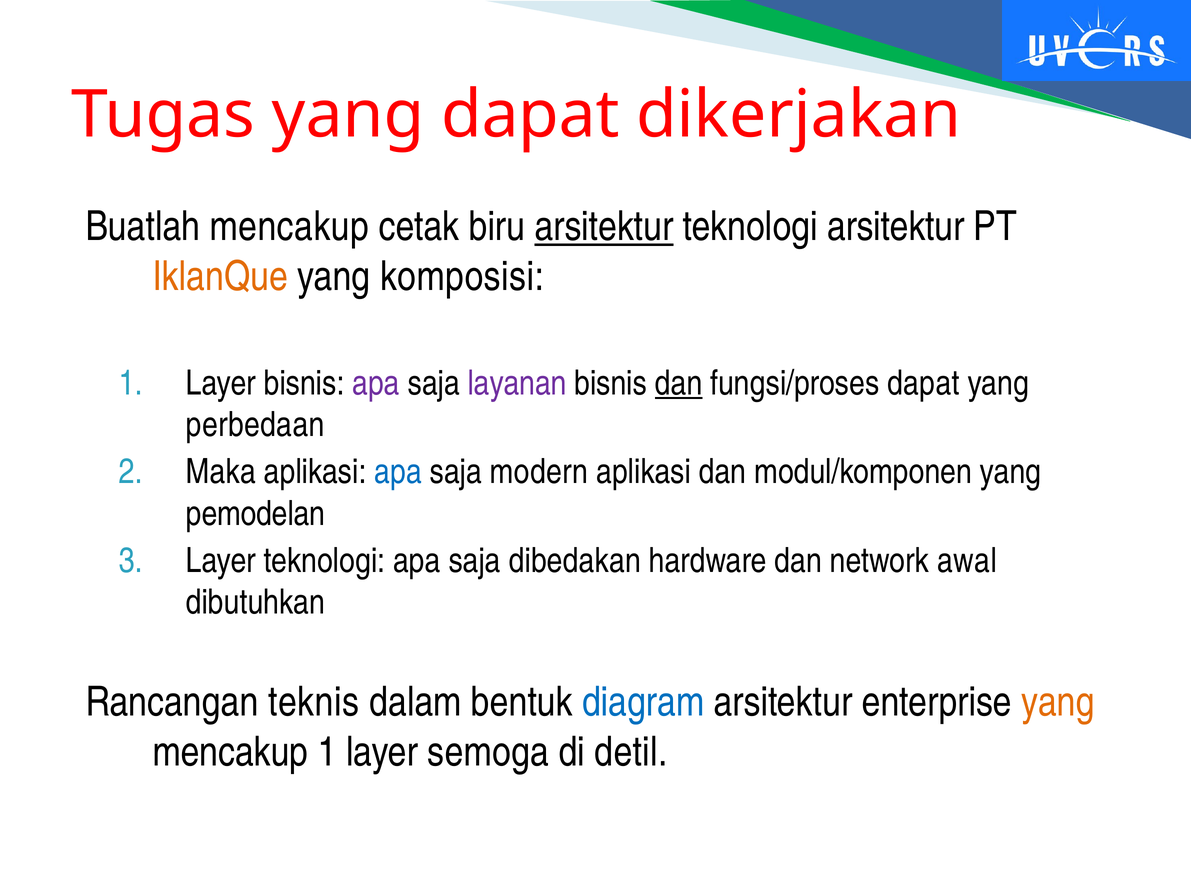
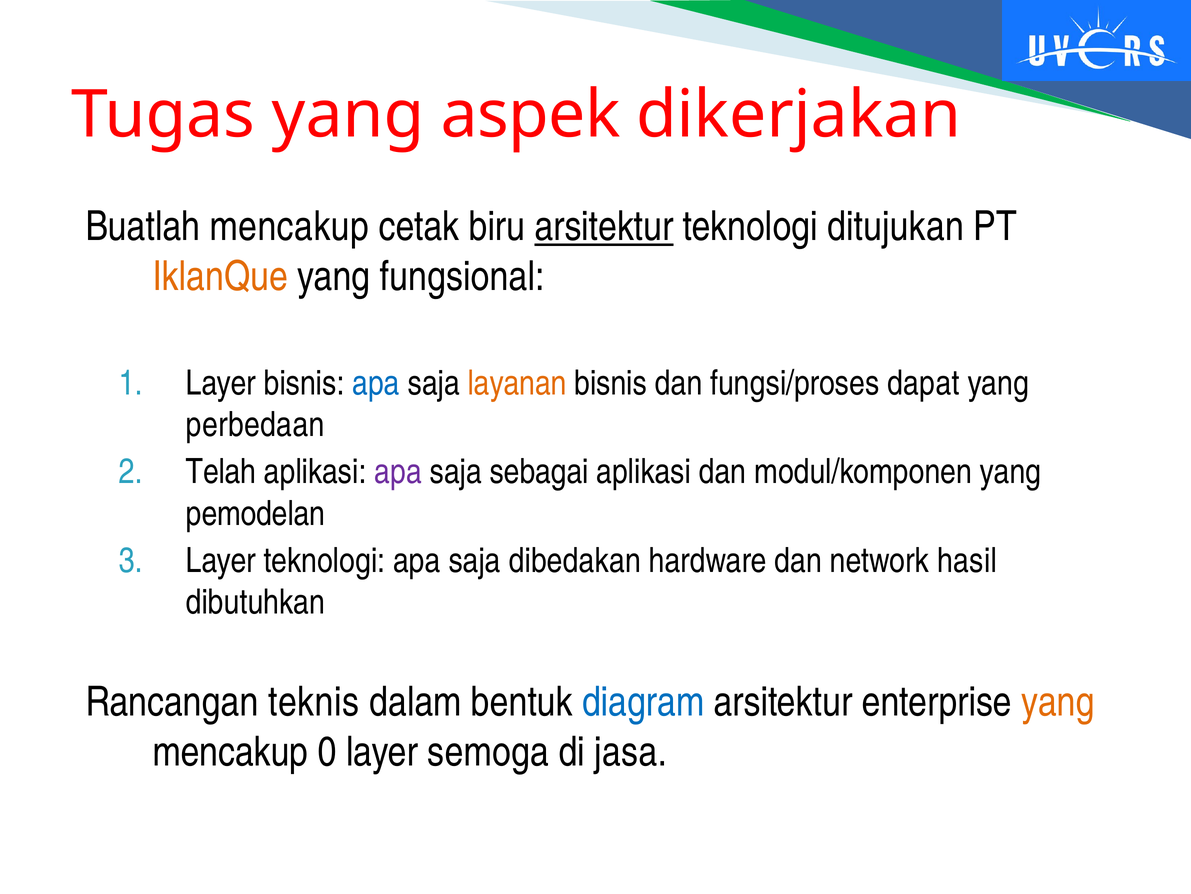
yang dapat: dapat -> aspek
teknologi arsitektur: arsitektur -> ditujukan
komposisi: komposisi -> fungsional
apa at (376, 383) colour: purple -> blue
layanan colour: purple -> orange
dan at (679, 383) underline: present -> none
Maka: Maka -> Telah
apa at (398, 472) colour: blue -> purple
modern: modern -> sebagai
awal: awal -> hasil
mencakup 1: 1 -> 0
detil: detil -> jasa
